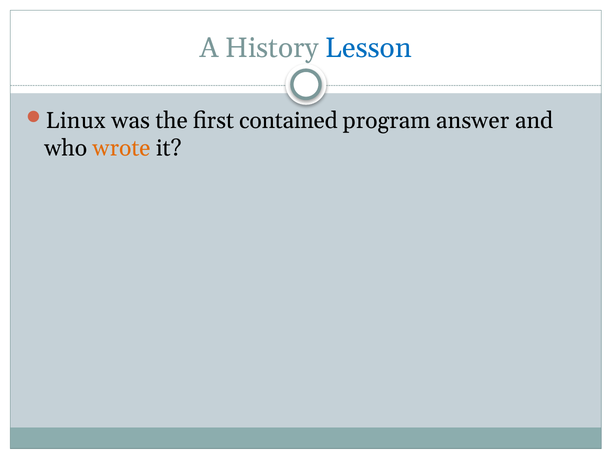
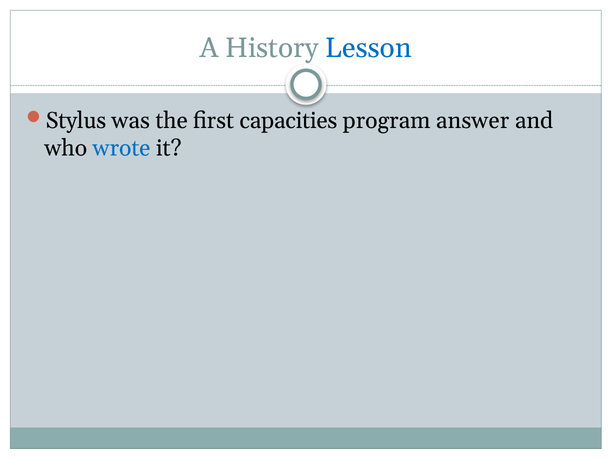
Linux: Linux -> Stylus
contained: contained -> capacities
wrote colour: orange -> blue
